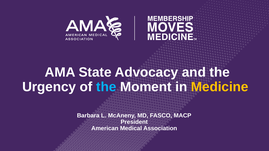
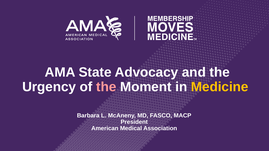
the at (106, 87) colour: light blue -> pink
